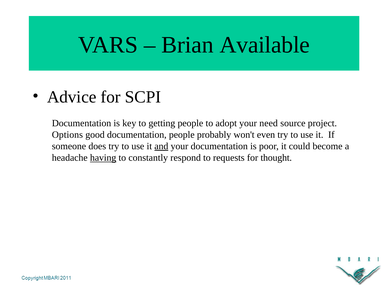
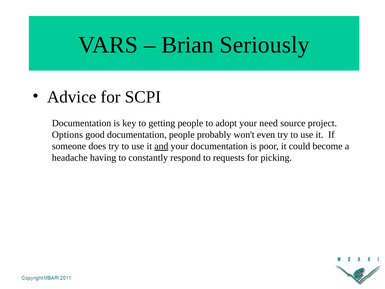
Available: Available -> Seriously
having underline: present -> none
thought: thought -> picking
